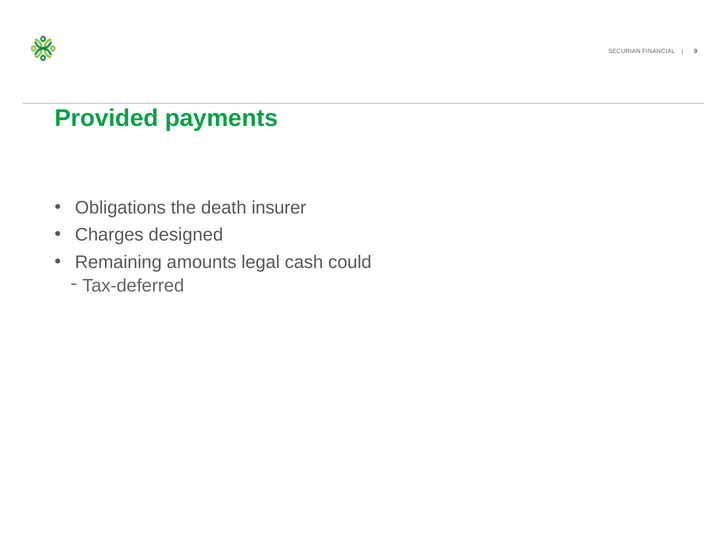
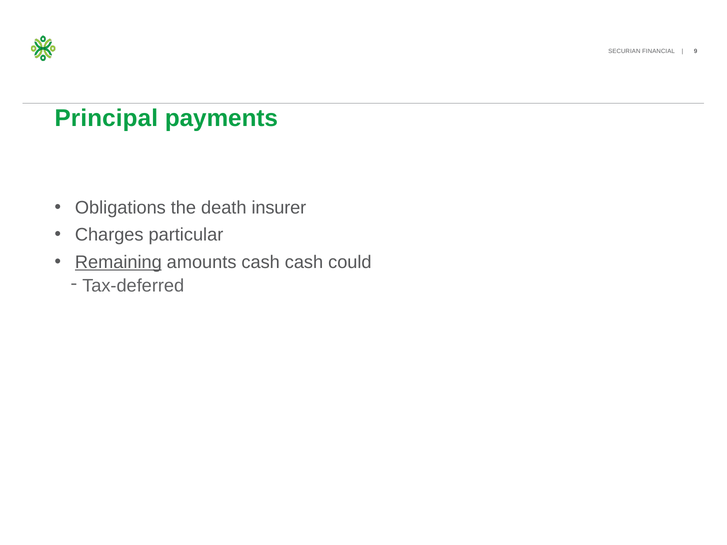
Provided: Provided -> Principal
designed: designed -> particular
Remaining underline: none -> present
amounts legal: legal -> cash
